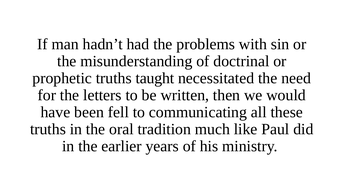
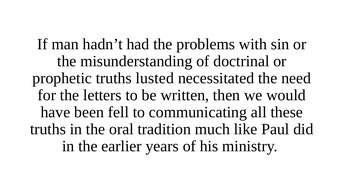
taught: taught -> lusted
